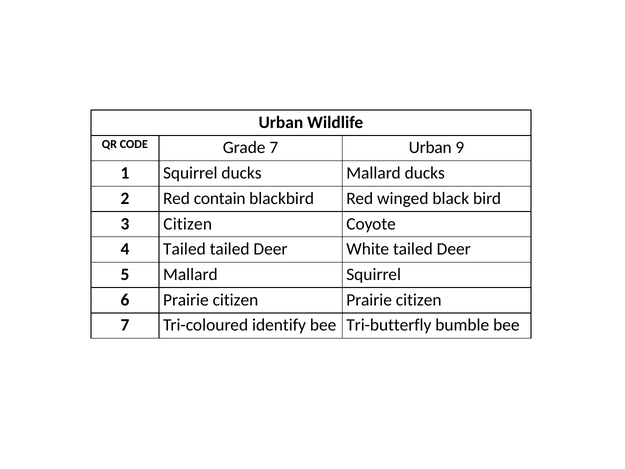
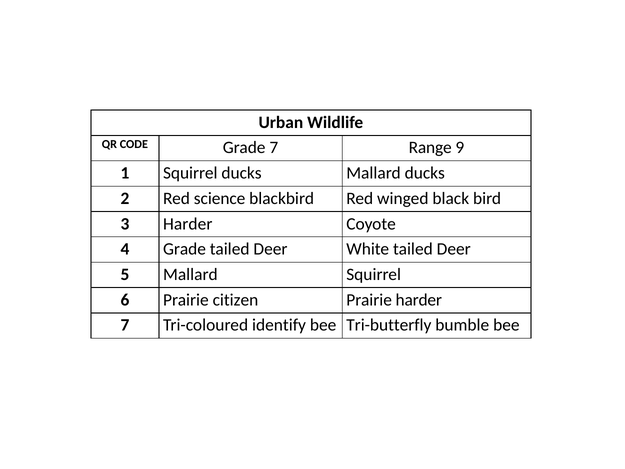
7 Urban: Urban -> Range
contain: contain -> science
3 Citizen: Citizen -> Harder
4 Tailed: Tailed -> Grade
citizen at (419, 300): citizen -> harder
